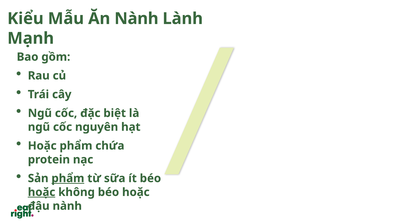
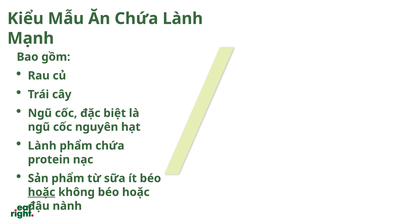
Ăn Nành: Nành -> Chứa
Hoặc at (42, 146): Hoặc -> Lành
phẩm at (68, 178) underline: present -> none
